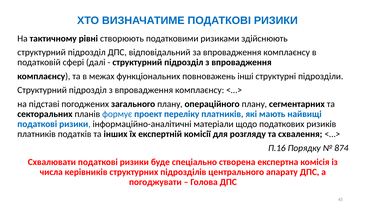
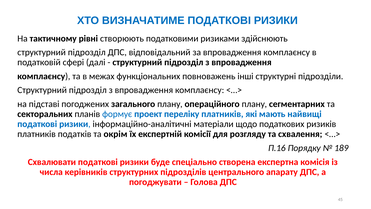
інших: інших -> окрім
874: 874 -> 189
